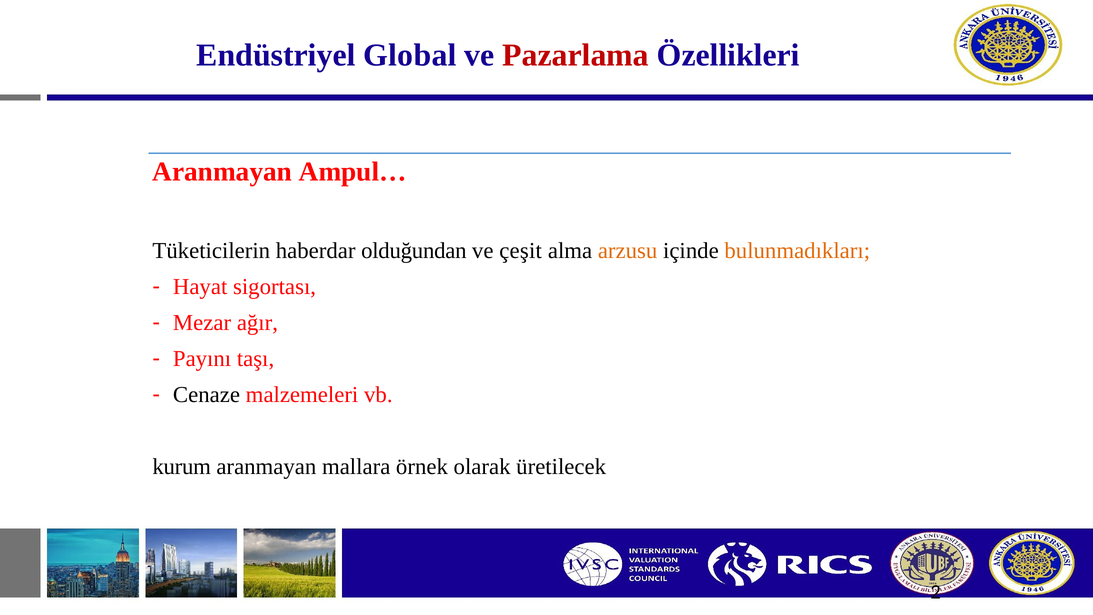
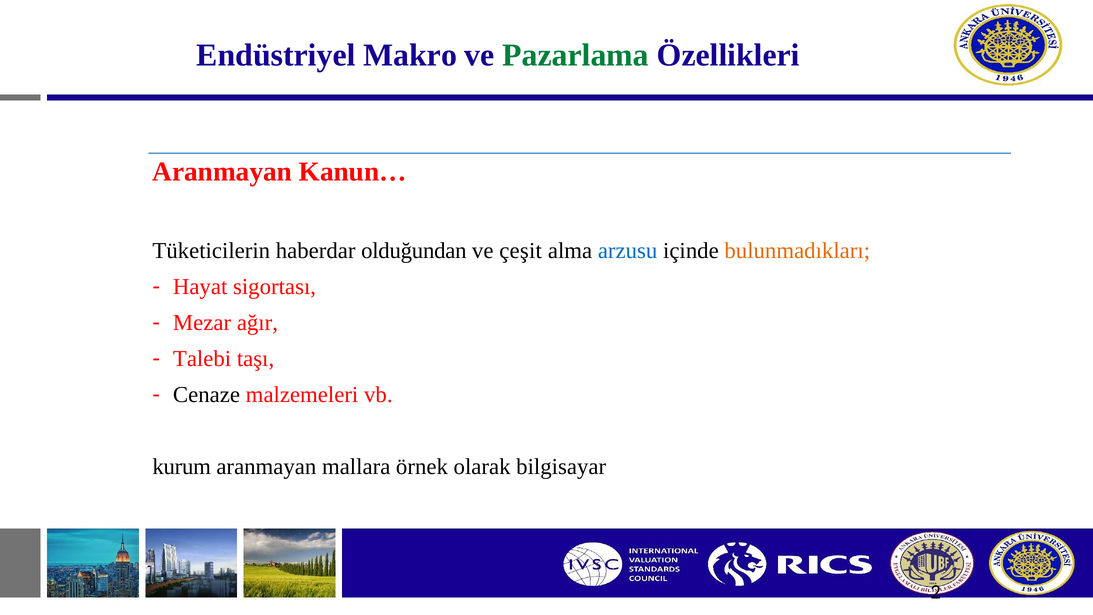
Global: Global -> Makro
Pazarlama colour: red -> green
Ampul…: Ampul… -> Kanun…
arzusu colour: orange -> blue
Payını: Payını -> Talebi
üretilecek: üretilecek -> bilgisayar
